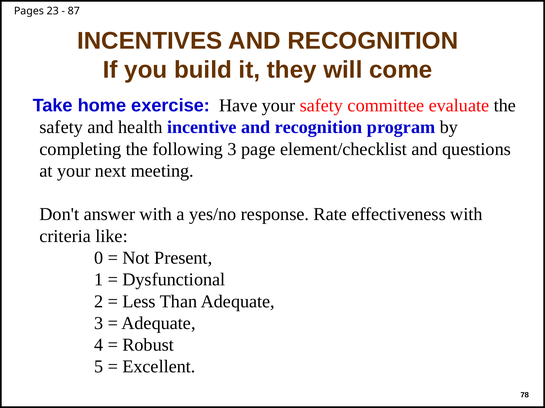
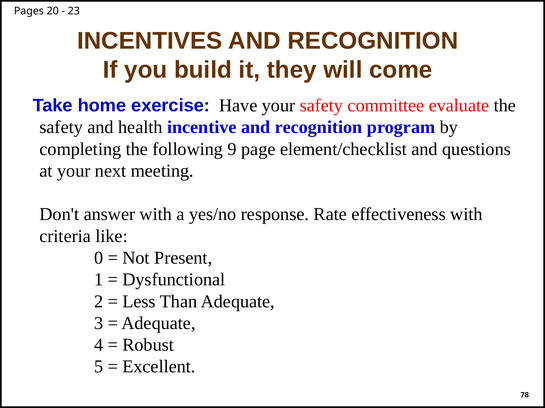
23: 23 -> 20
87: 87 -> 23
following 3: 3 -> 9
